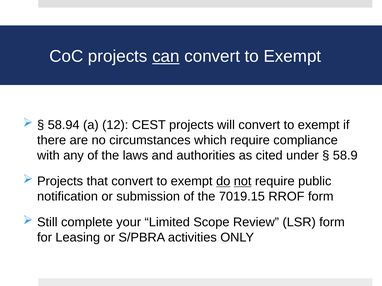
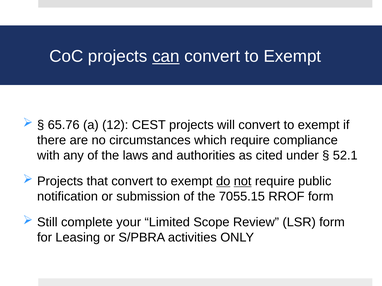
58.94: 58.94 -> 65.76
58.9: 58.9 -> 52.1
7019.15: 7019.15 -> 7055.15
